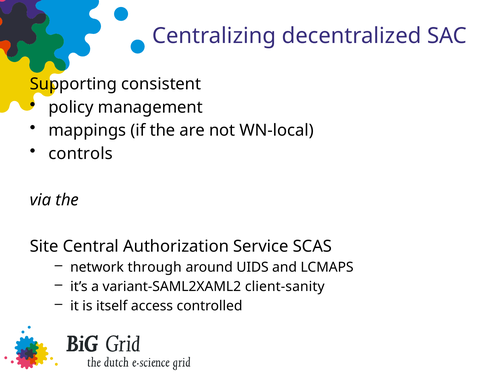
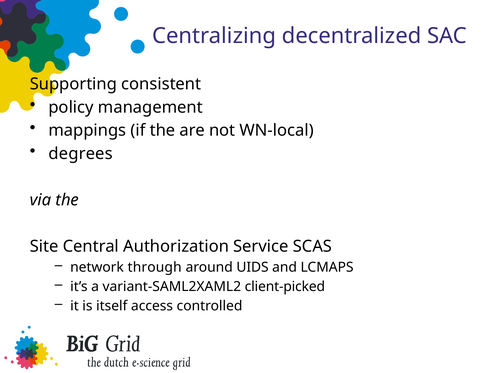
controls: controls -> degrees
client-sanity: client-sanity -> client-picked
